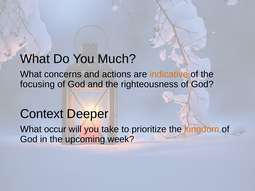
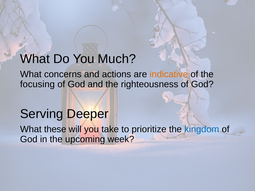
Context: Context -> Serving
occur: occur -> these
kingdom colour: orange -> blue
